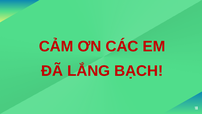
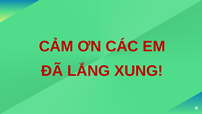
BẠCH: BẠCH -> XUNG
